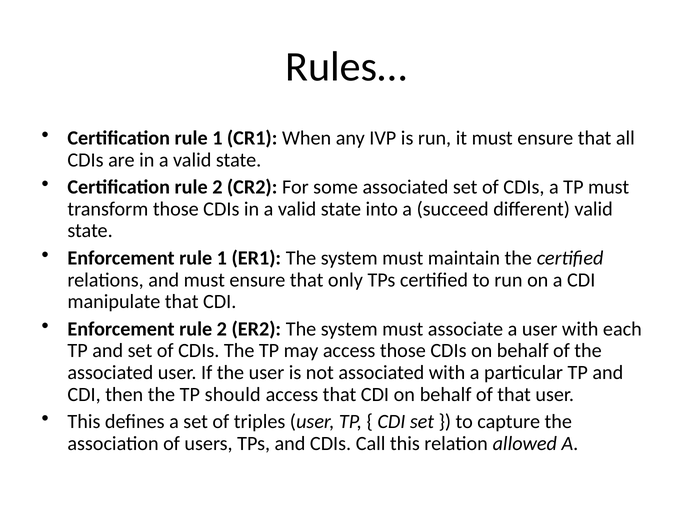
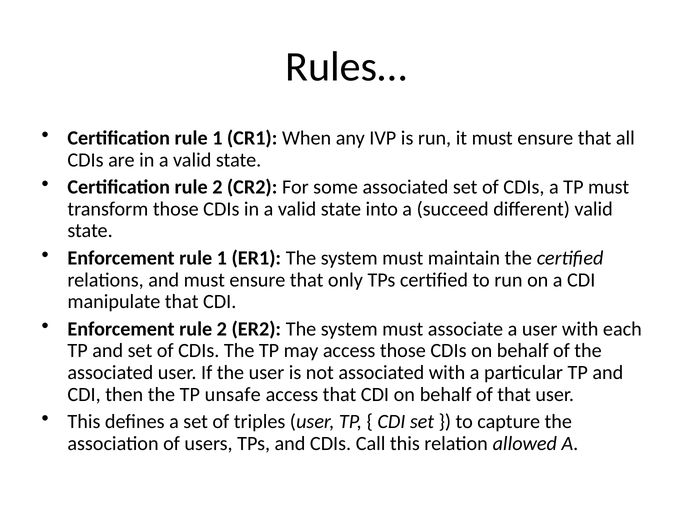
should: should -> unsafe
